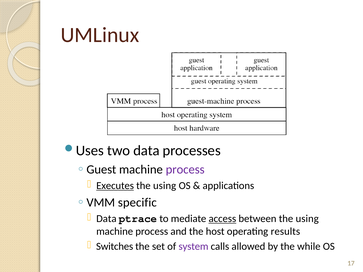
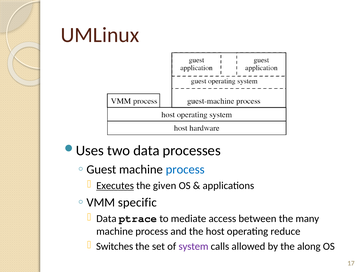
process at (185, 170) colour: purple -> blue
using at (165, 186): using -> given
access underline: present -> none
between the using: using -> many
results: results -> reduce
while: while -> along
